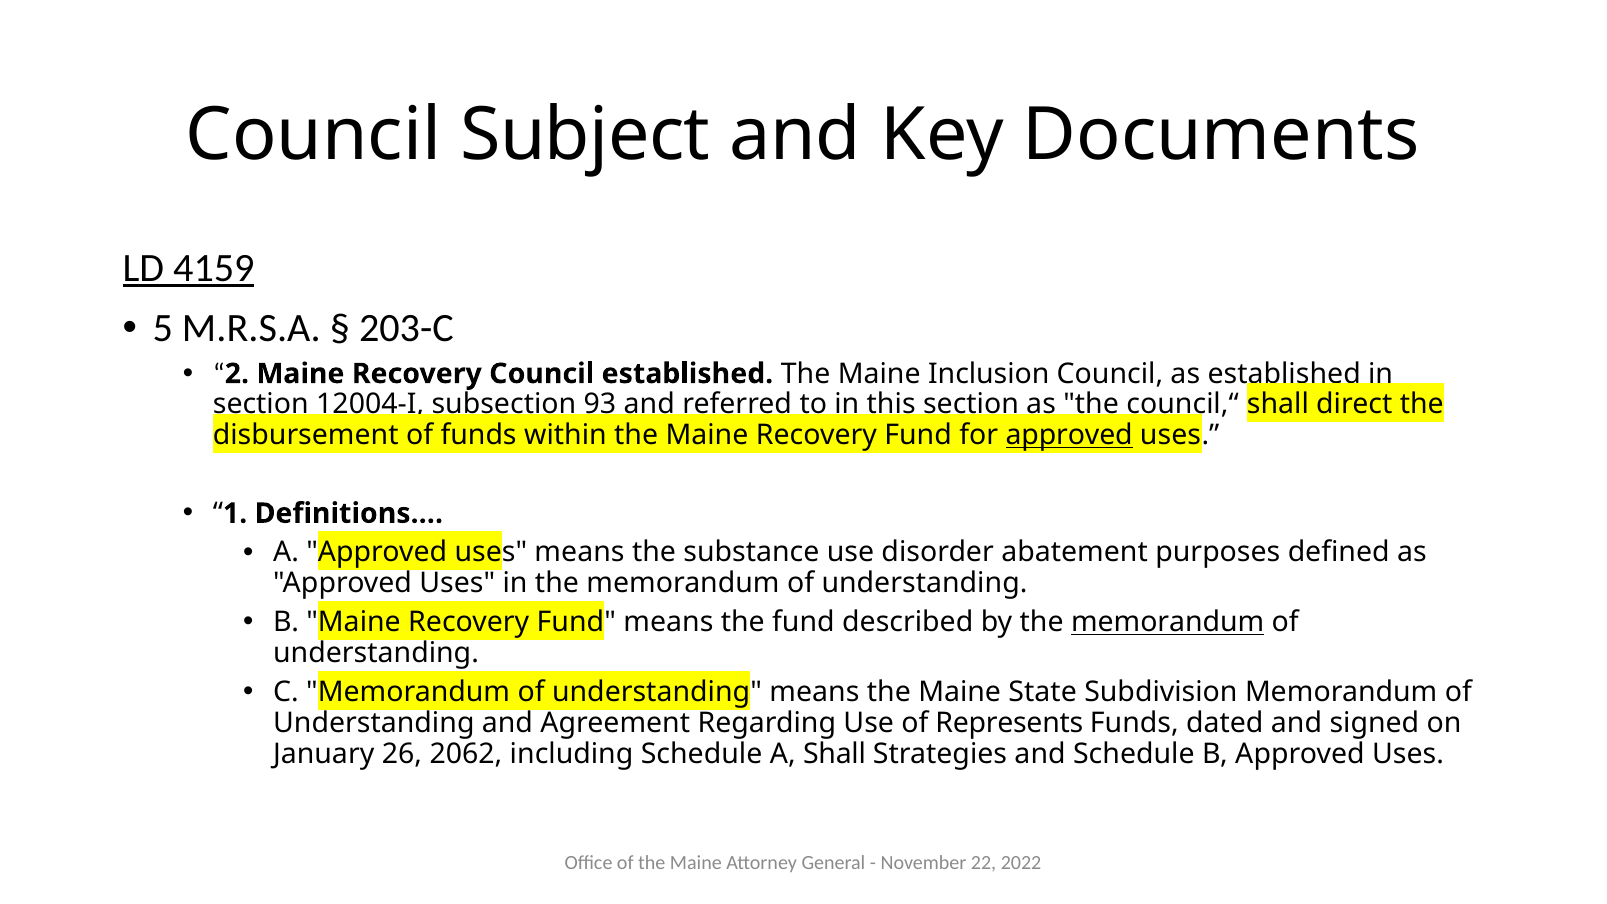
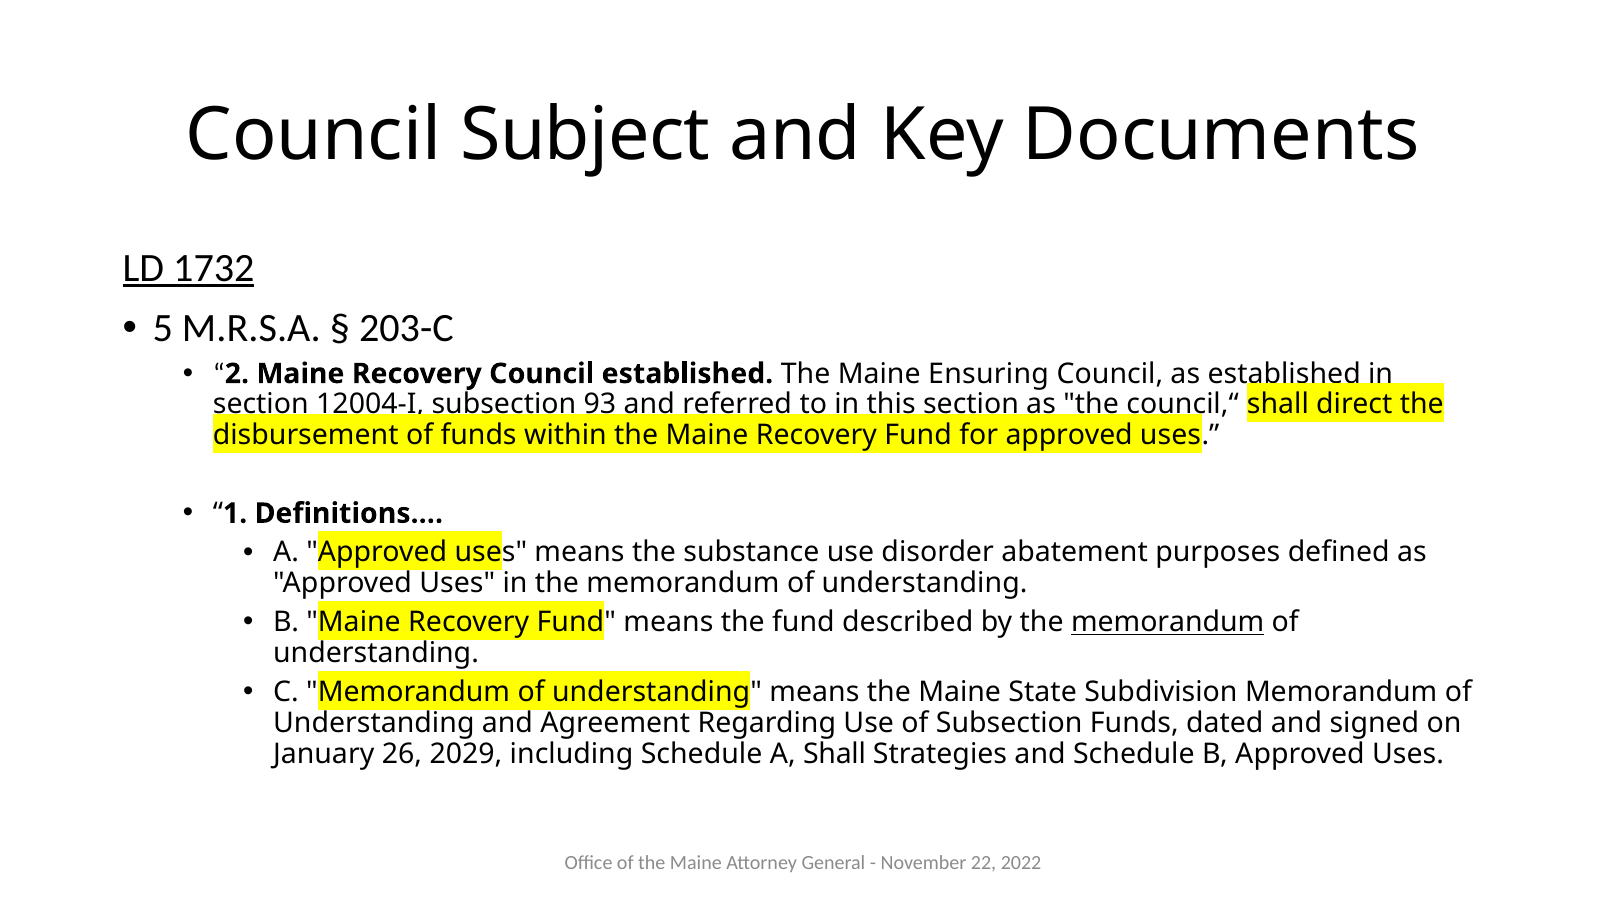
4159: 4159 -> 1732
Inclusion: Inclusion -> Ensuring
approved at (1069, 435) underline: present -> none
of Represents: Represents -> Subsection
2062: 2062 -> 2029
